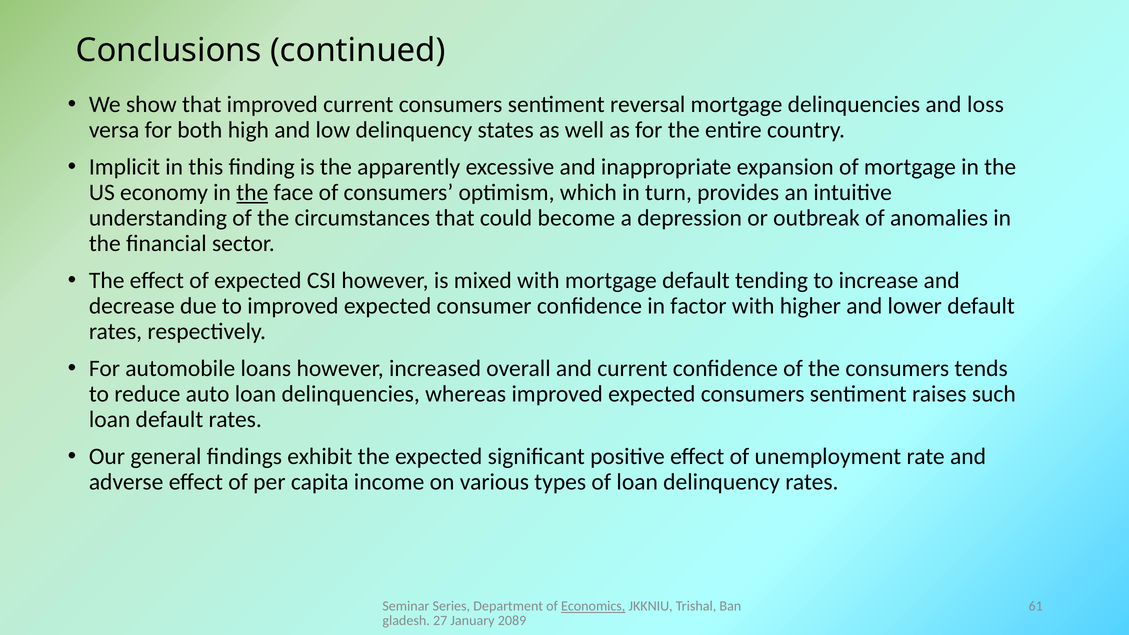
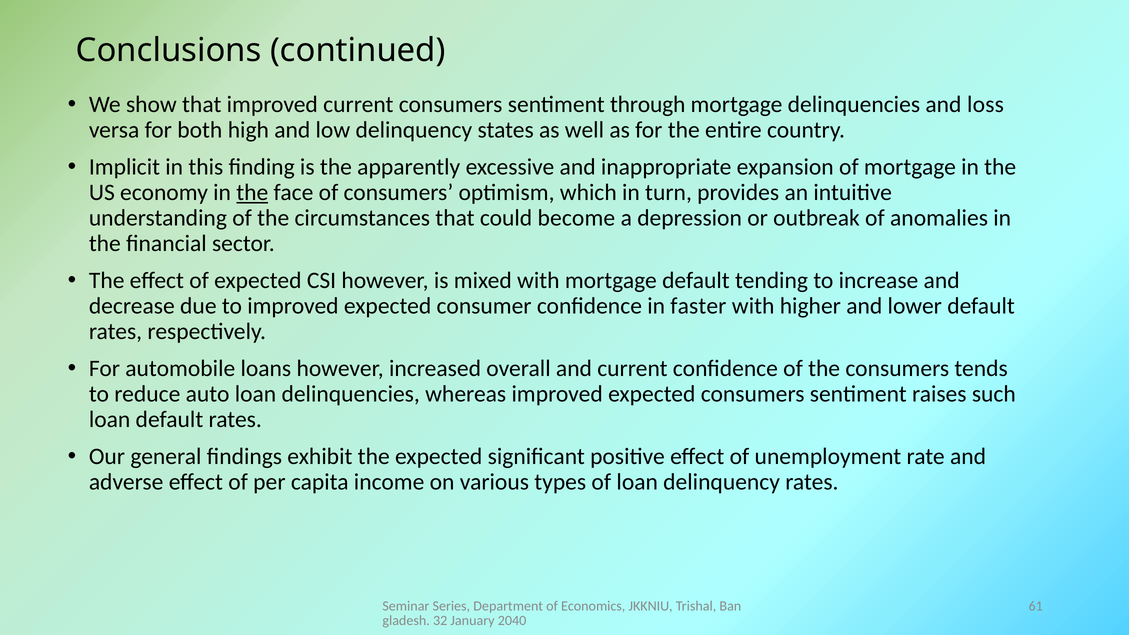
reversal: reversal -> through
factor: factor -> faster
Economics underline: present -> none
27: 27 -> 32
2089: 2089 -> 2040
